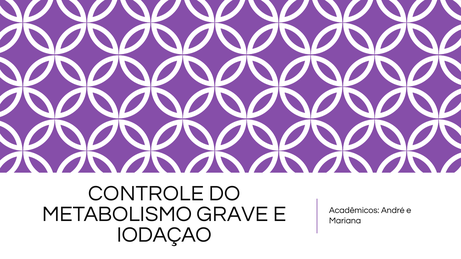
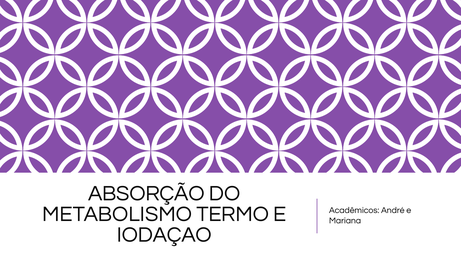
CONTROLE: CONTROLE -> ABSORÇÃO
GRAVE: GRAVE -> TERMO
